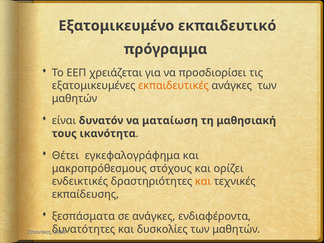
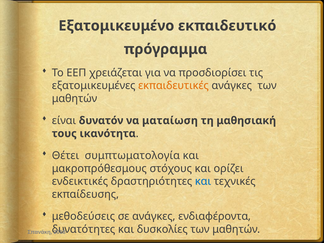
εγκεφαλογράφημα: εγκεφαλογράφημα -> συμπτωματολογία
και at (203, 181) colour: orange -> blue
ξεσπάσματα: ξεσπάσματα -> μεθοδεύσεις
